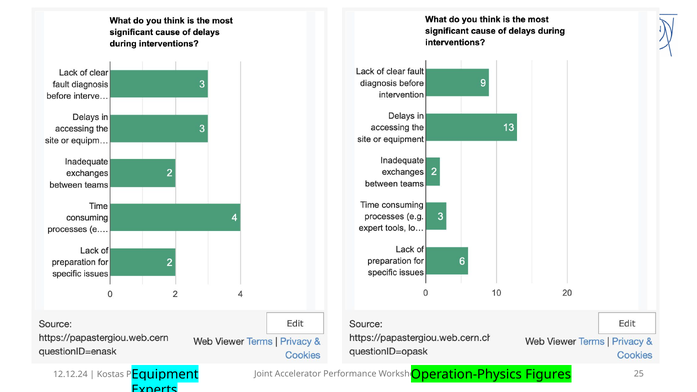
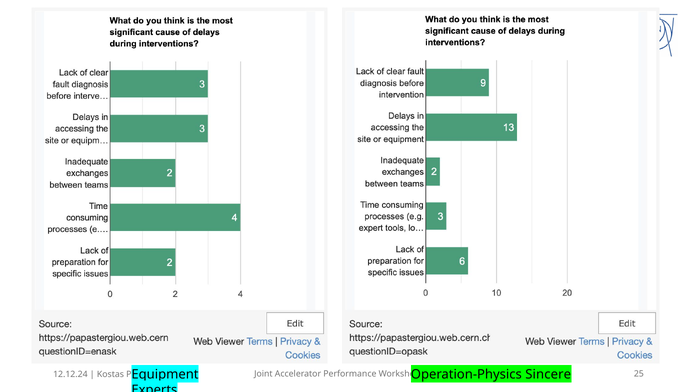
Figures: Figures -> Sincere
